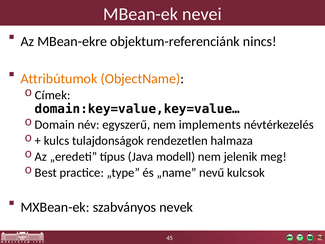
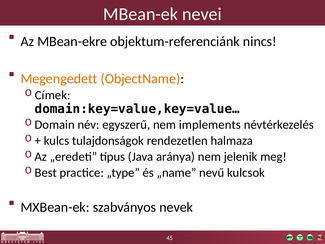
Attribútumok: Attribútumok -> Megengedett
modell: modell -> aránya
